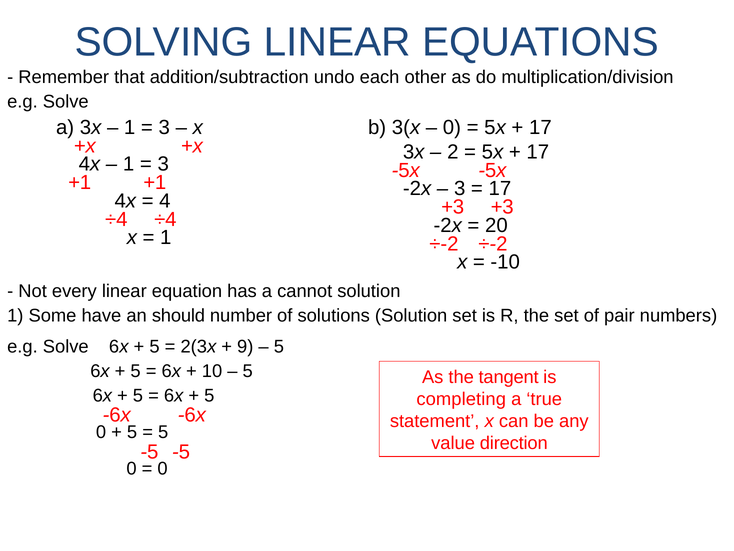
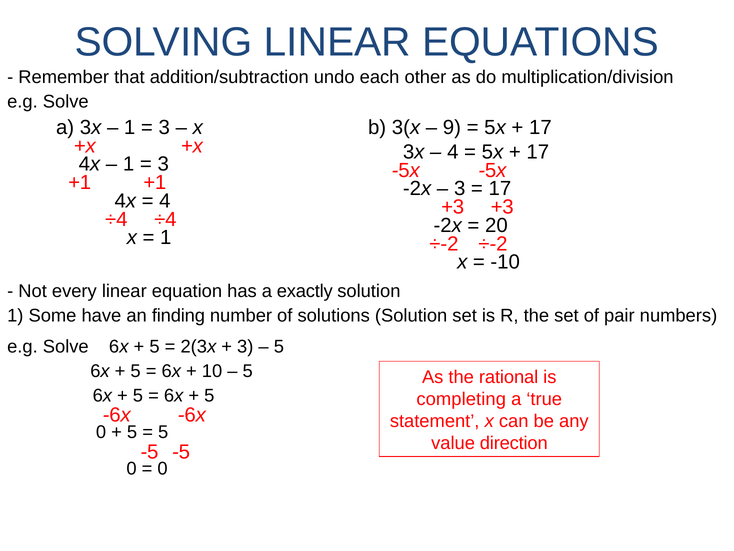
0 at (452, 127): 0 -> 9
2 at (453, 152): 2 -> 4
cannot: cannot -> exactly
should: should -> finding
9 at (245, 346): 9 -> 3
tangent: tangent -> rational
